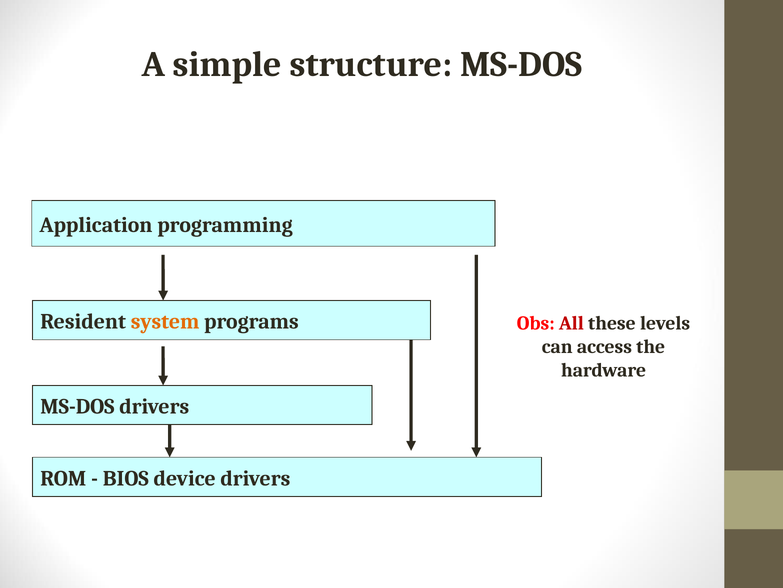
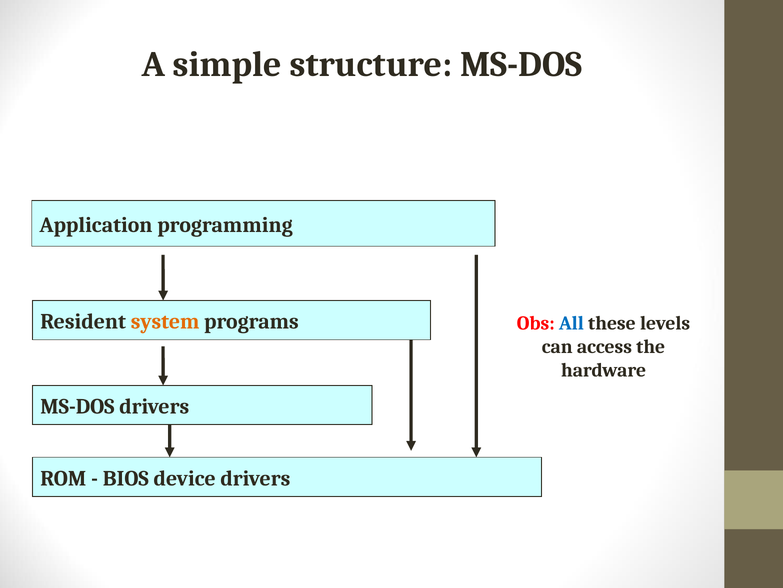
All colour: red -> blue
